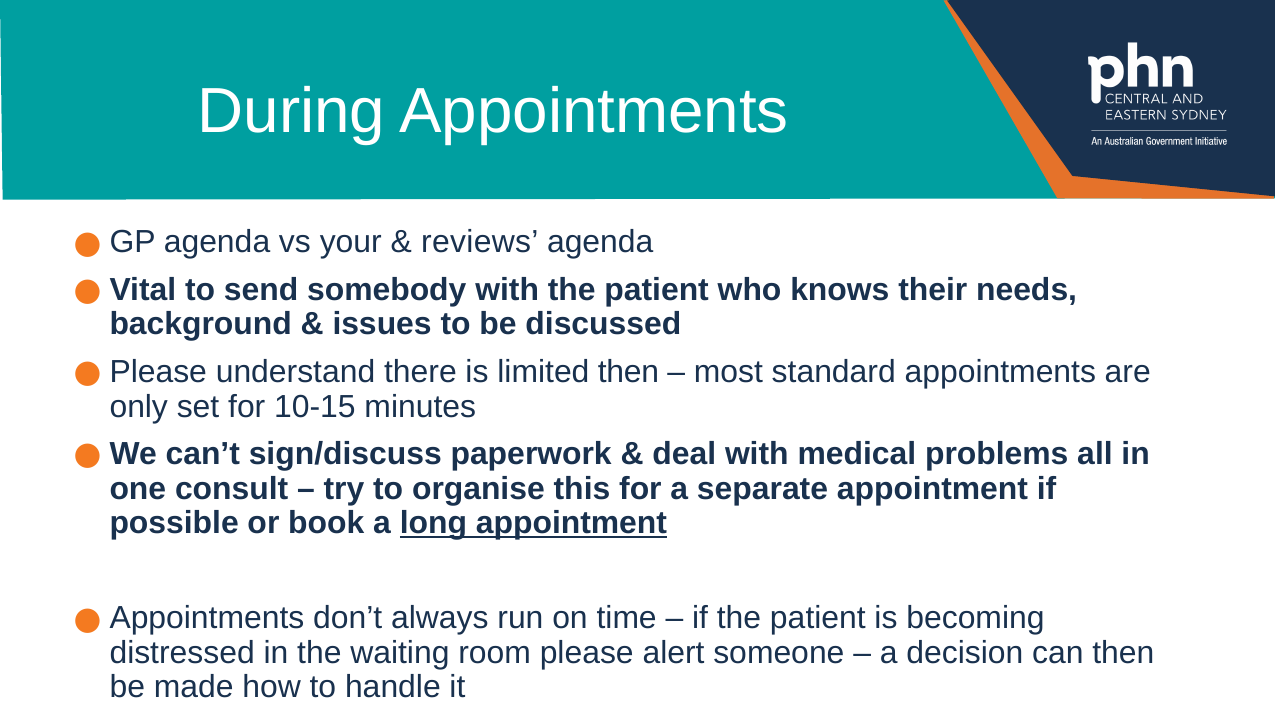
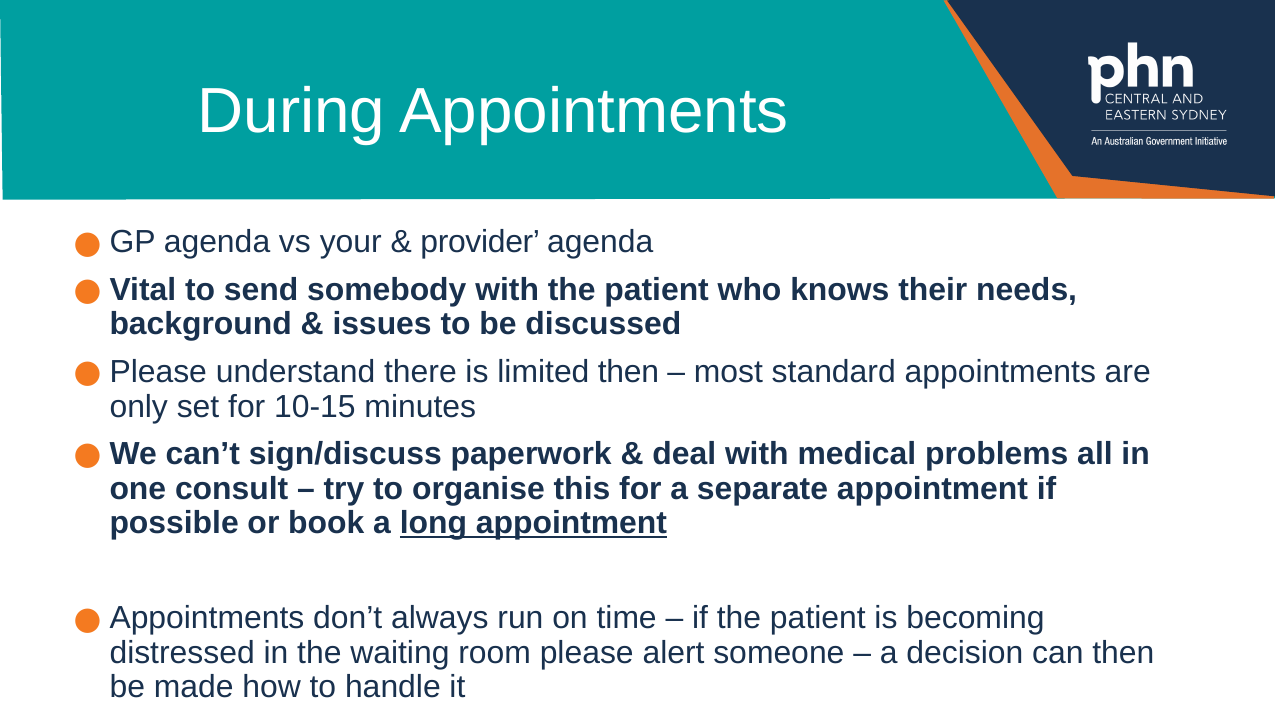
reviews: reviews -> provider
